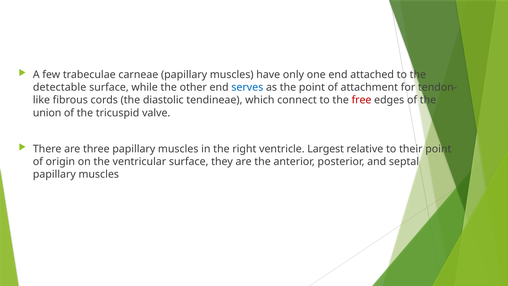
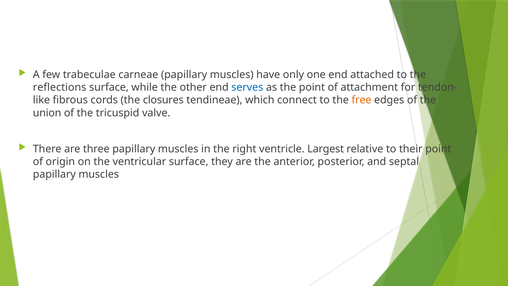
detectable: detectable -> reflections
diastolic: diastolic -> closures
free colour: red -> orange
